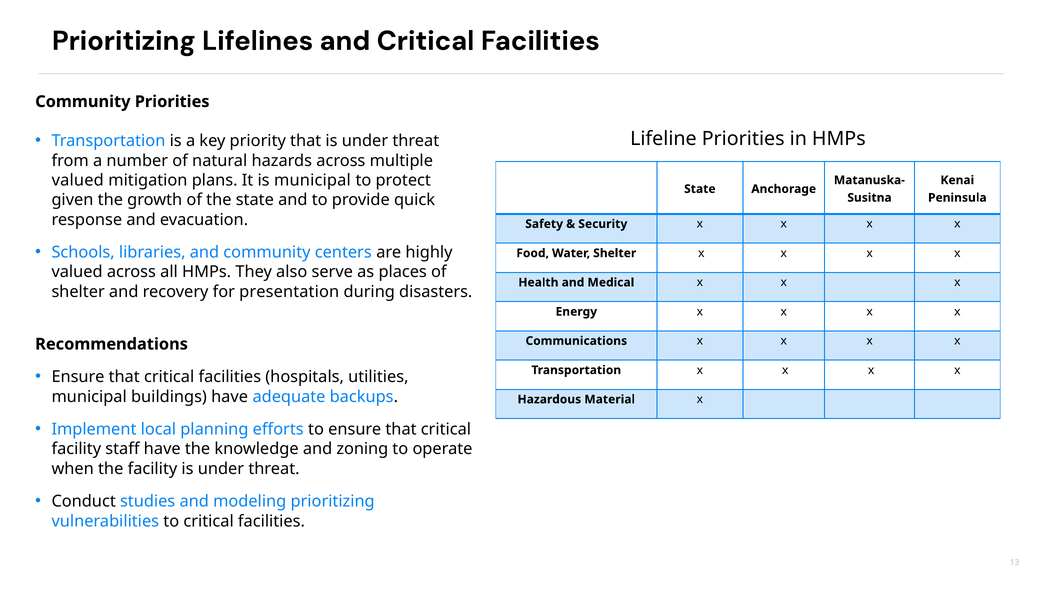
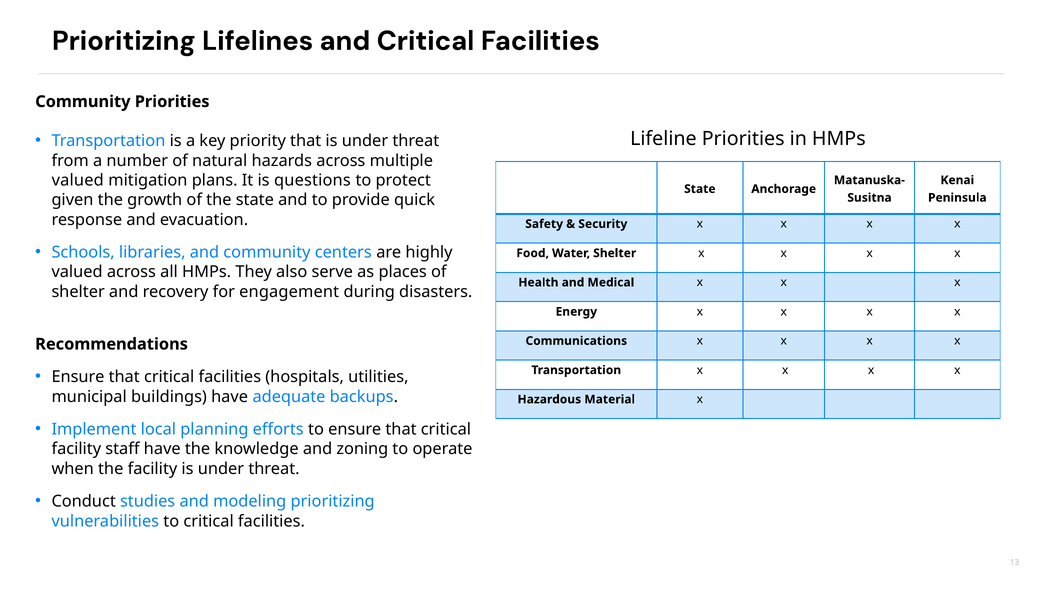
is municipal: municipal -> questions
presentation: presentation -> engagement
